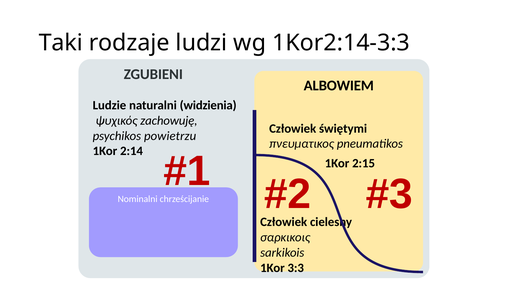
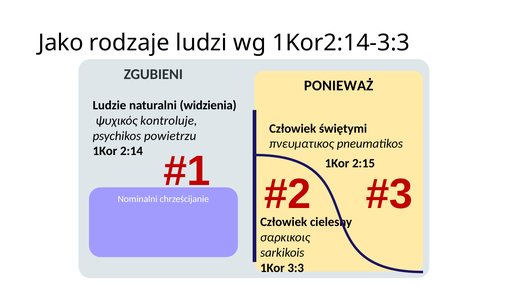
Taki: Taki -> Jako
ALBOWIEM: ALBOWIEM -> PONIEWAŻ
zachowuję: zachowuję -> kontroluje
